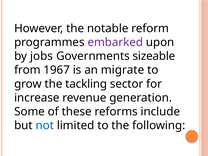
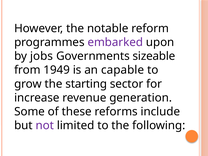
1967: 1967 -> 1949
migrate: migrate -> capable
tackling: tackling -> starting
not colour: blue -> purple
